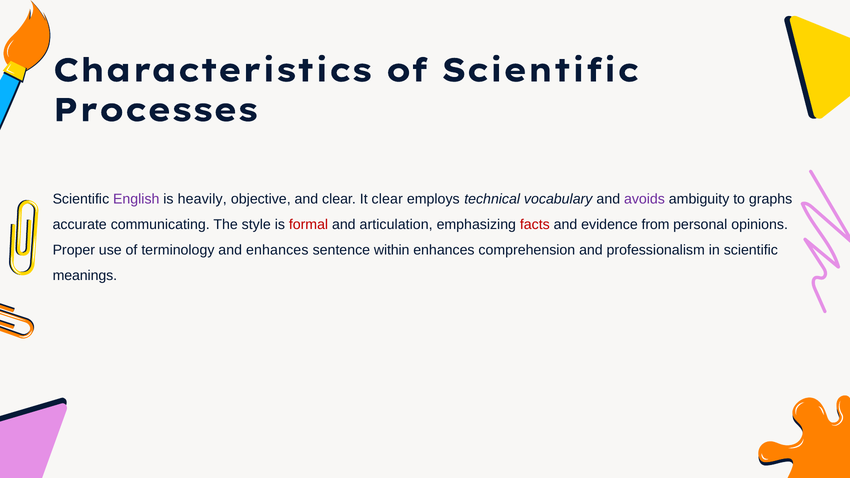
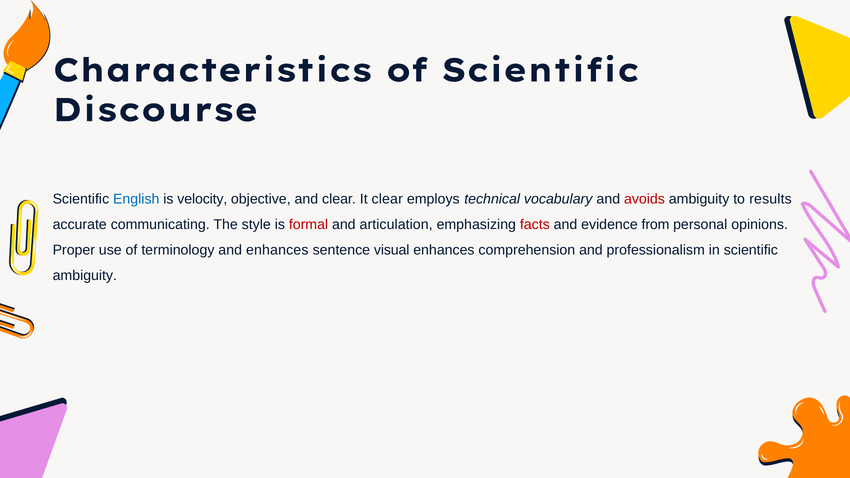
Processes: Processes -> Discourse
English colour: purple -> blue
heavily: heavily -> velocity
avoids colour: purple -> red
graphs: graphs -> results
within: within -> visual
meanings at (85, 276): meanings -> ambiguity
